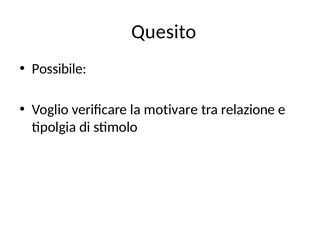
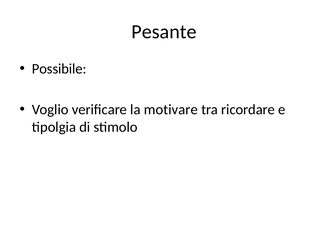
Quesito: Quesito -> Pesante
relazione: relazione -> ricordare
